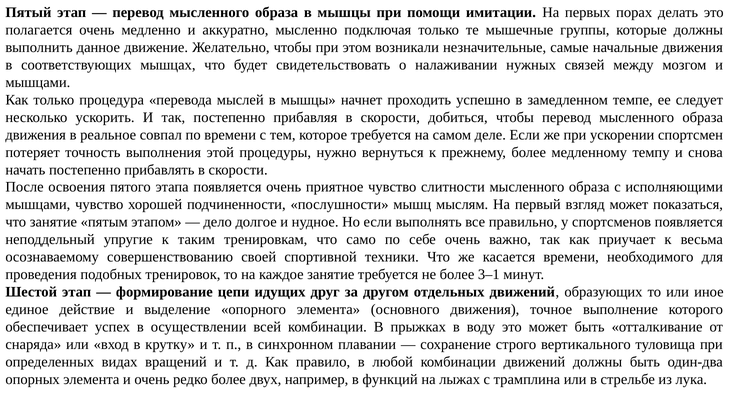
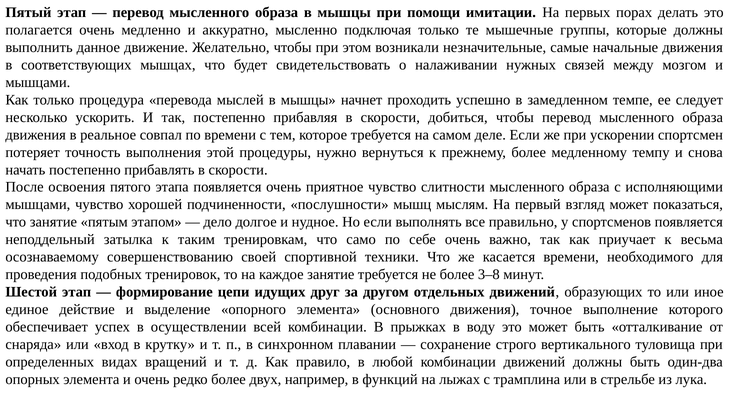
упругие: упругие -> затылка
3–1: 3–1 -> 3–8
